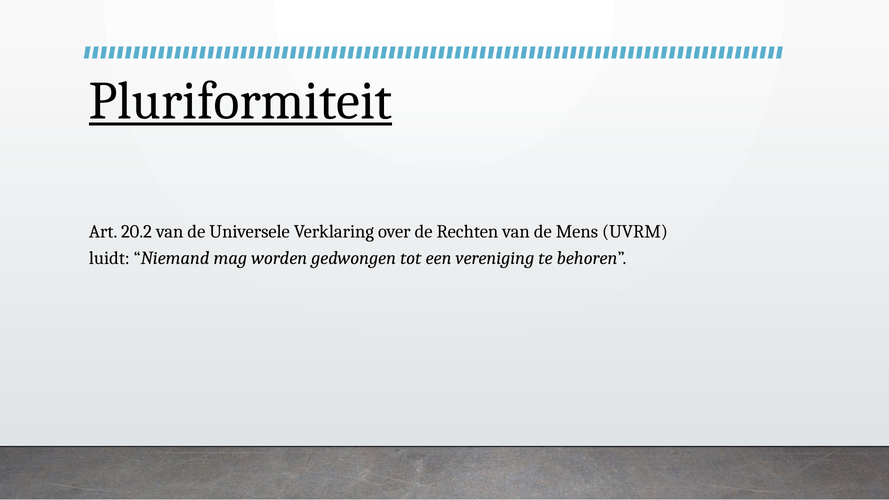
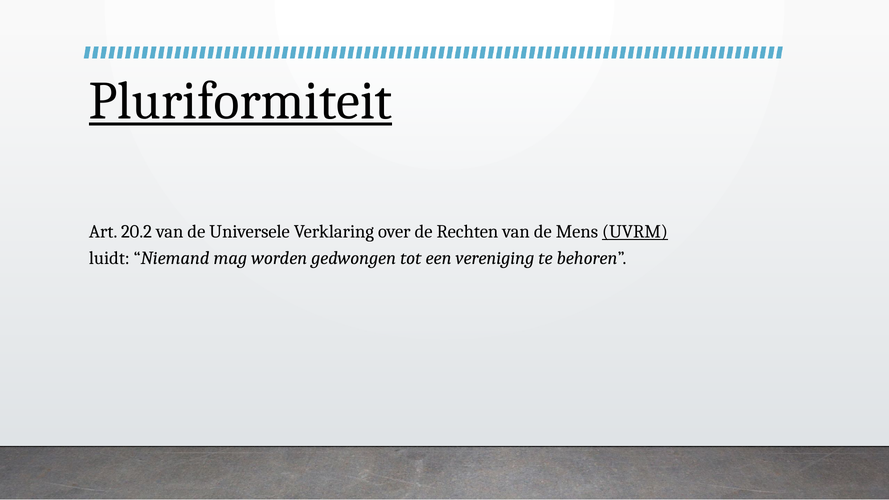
UVRM underline: none -> present
